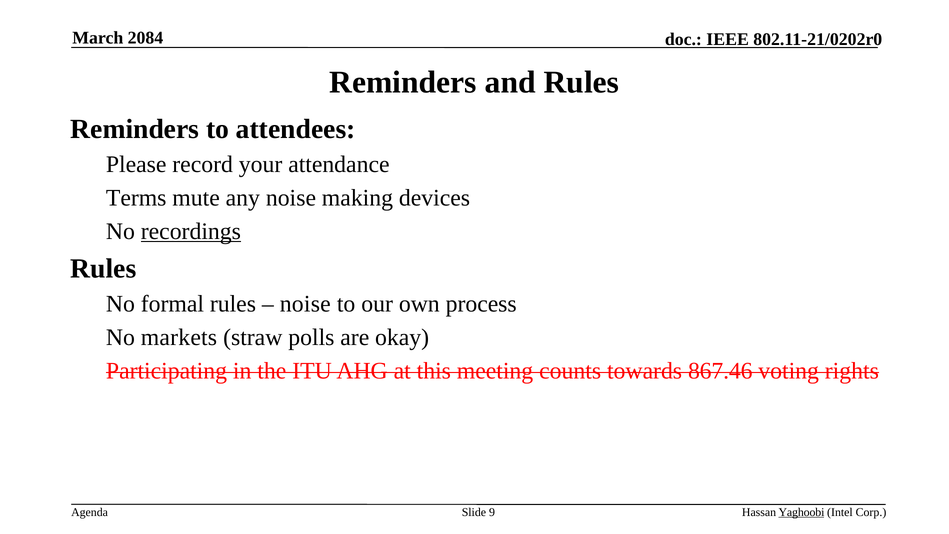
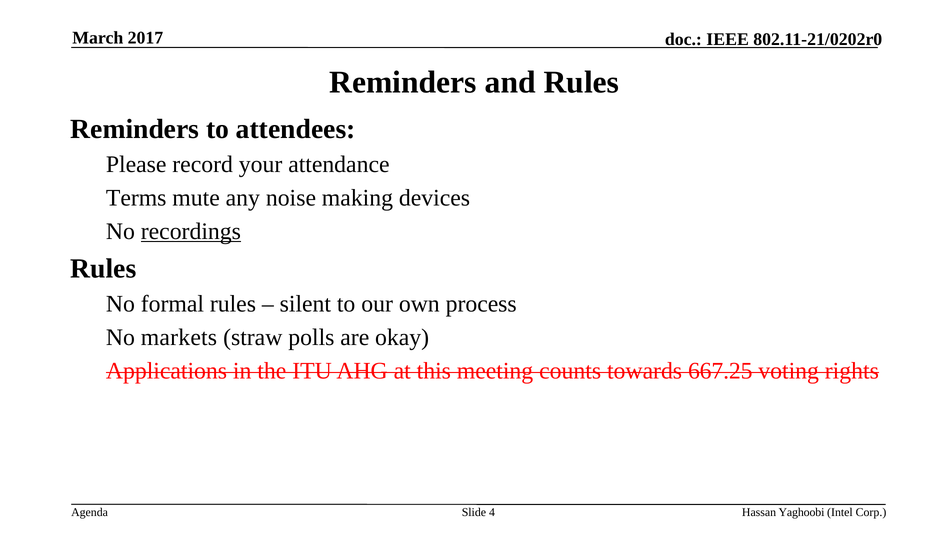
2084: 2084 -> 2017
noise at (305, 304): noise -> silent
Participating: Participating -> Applications
867.46: 867.46 -> 667.25
9: 9 -> 4
Yaghoobi underline: present -> none
